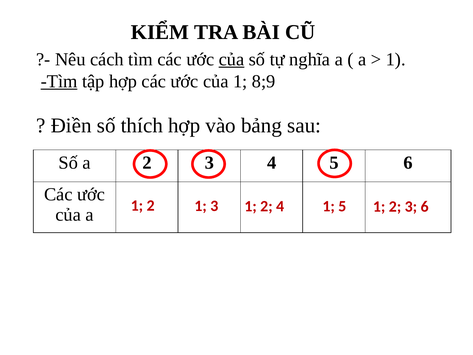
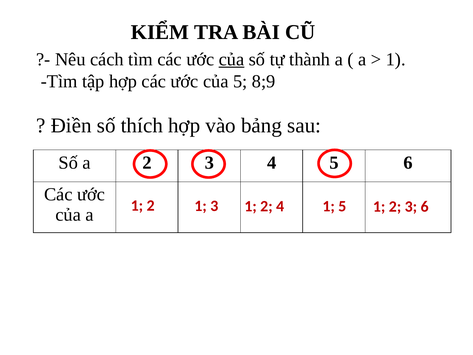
nghĩa: nghĩa -> thành
Tìm at (59, 81) underline: present -> none
của 1: 1 -> 5
